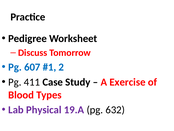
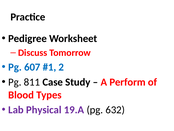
411: 411 -> 811
Exercise: Exercise -> Perform
